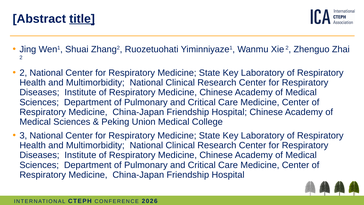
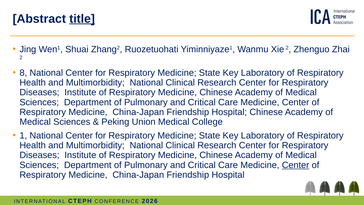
2 at (23, 73): 2 -> 8
3: 3 -> 1
Center at (296, 165) underline: none -> present
